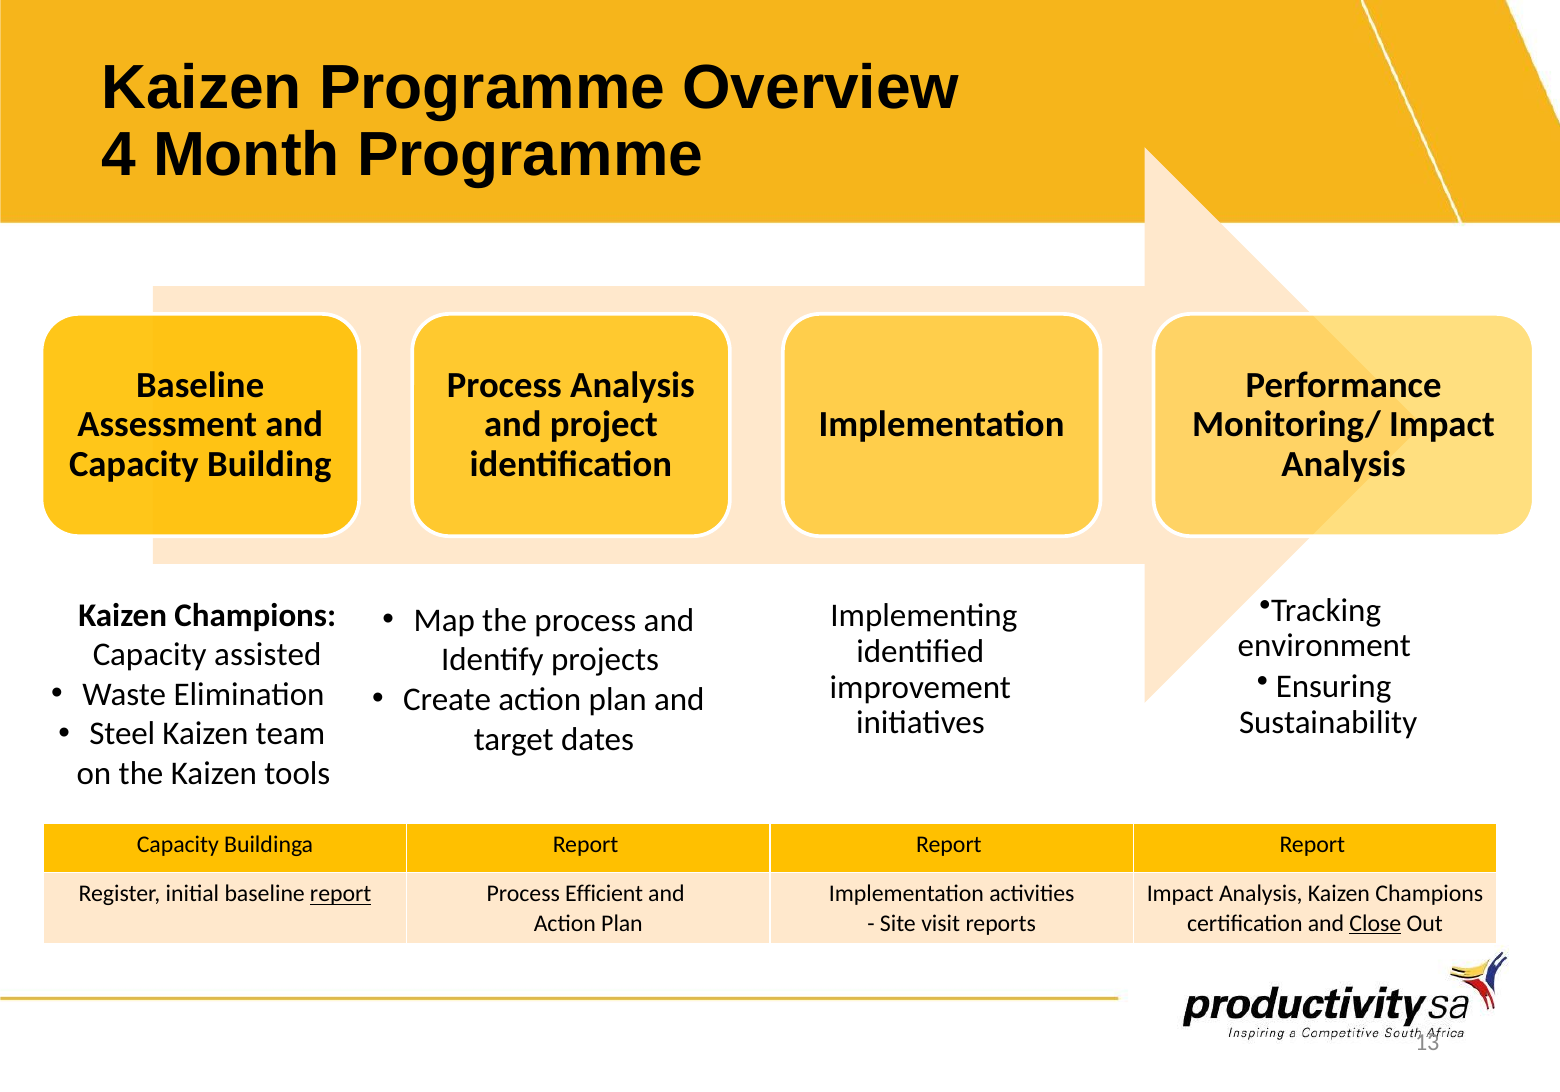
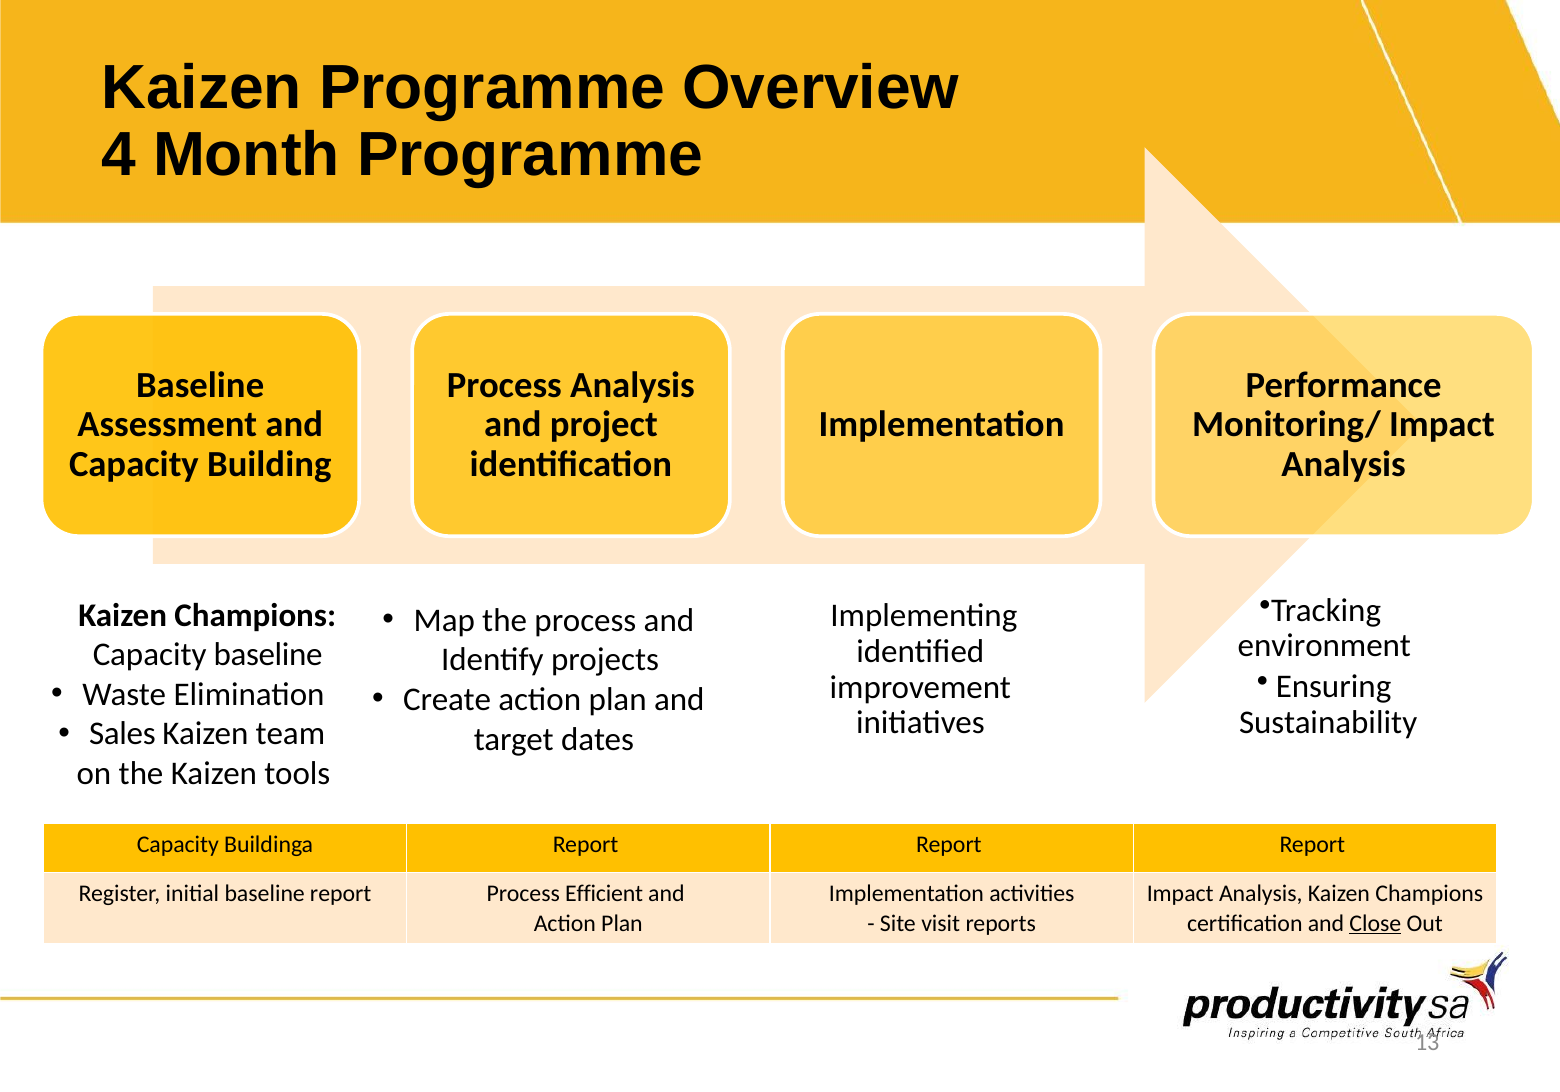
Capacity assisted: assisted -> baseline
Steel: Steel -> Sales
report at (341, 894) underline: present -> none
